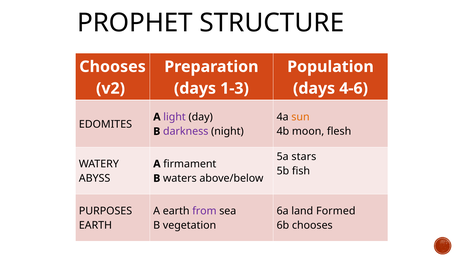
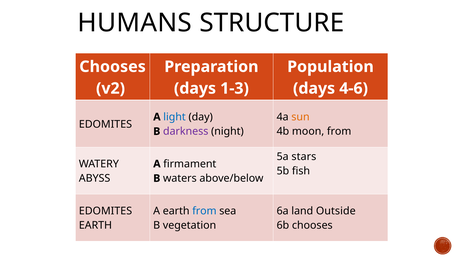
PROPHET: PROPHET -> HUMANS
light colour: purple -> blue
moon flesh: flesh -> from
PURPOSES at (106, 211): PURPOSES -> EDOMITES
from at (204, 211) colour: purple -> blue
Formed: Formed -> Outside
